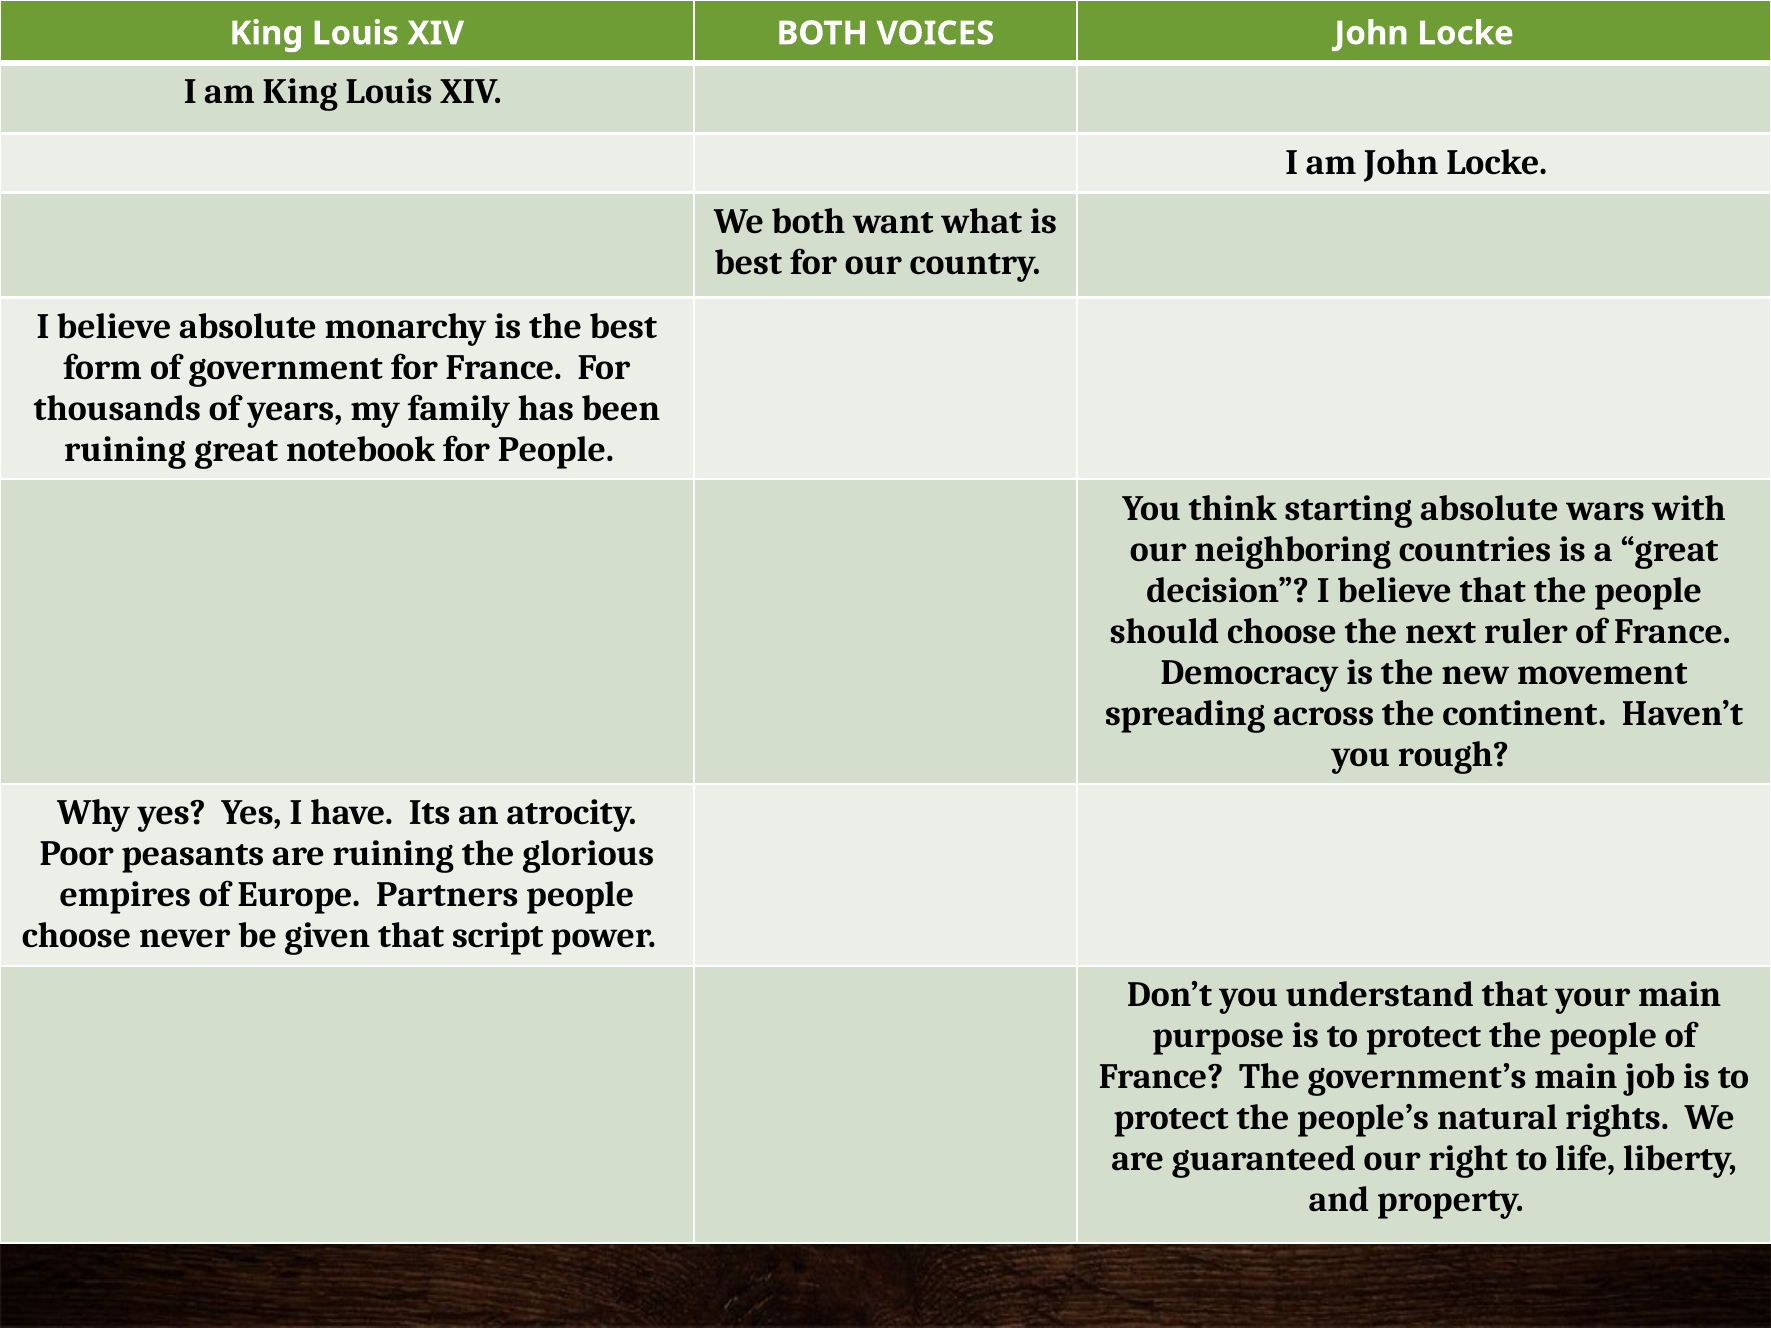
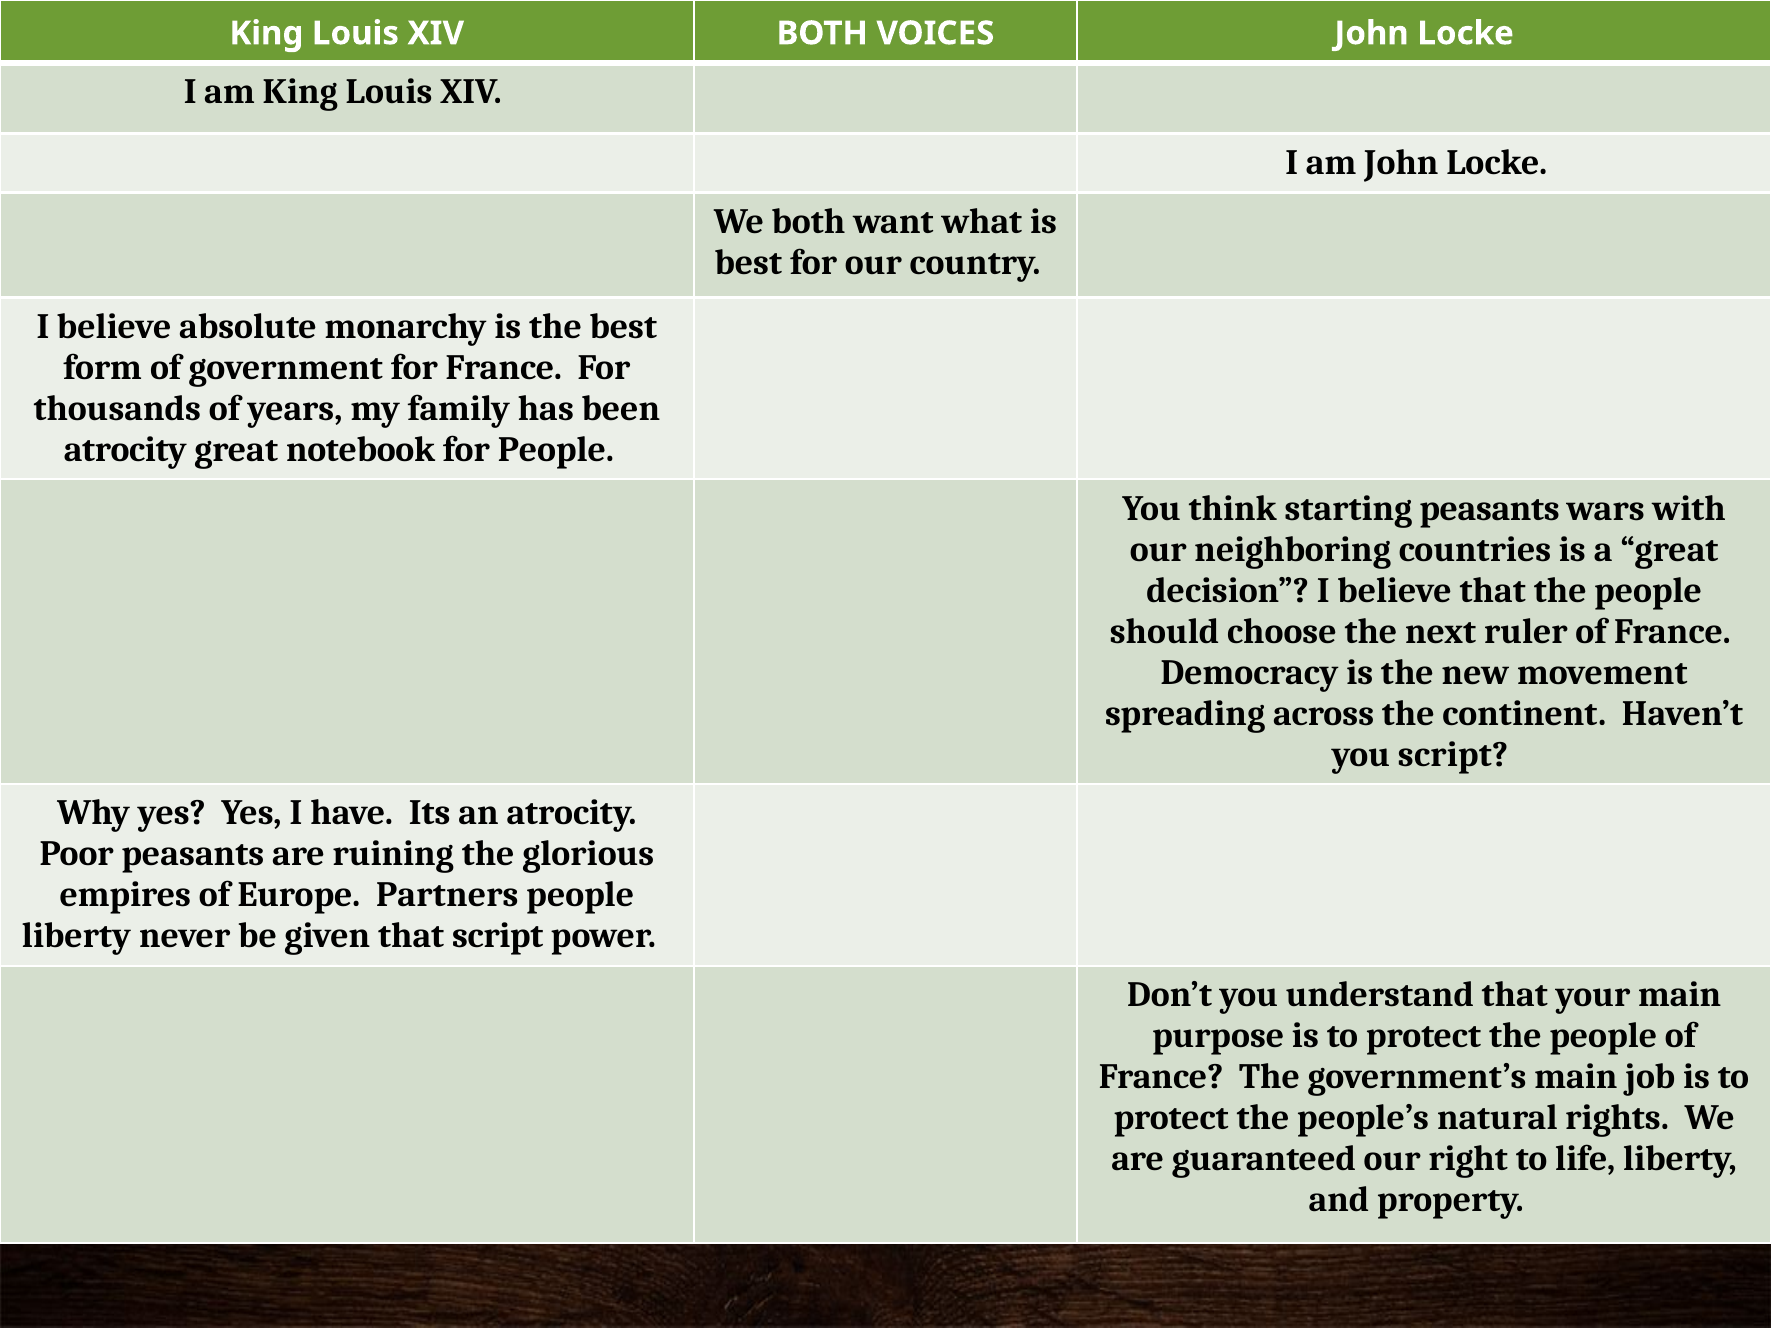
ruining at (125, 450): ruining -> atrocity
starting absolute: absolute -> peasants
you rough: rough -> script
choose at (76, 936): choose -> liberty
